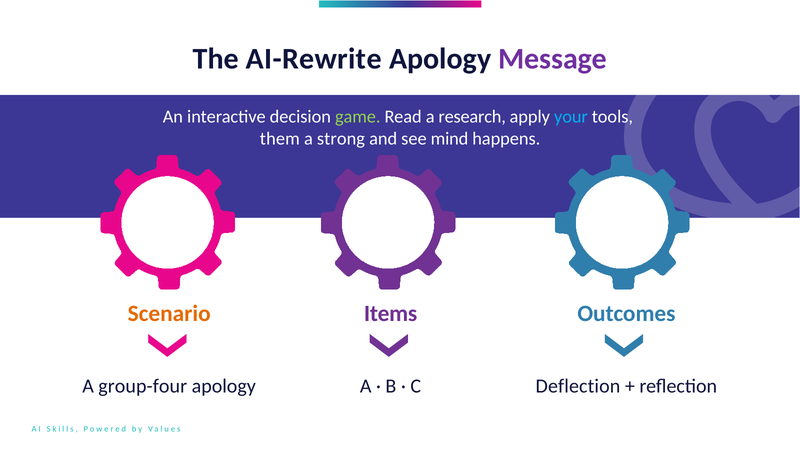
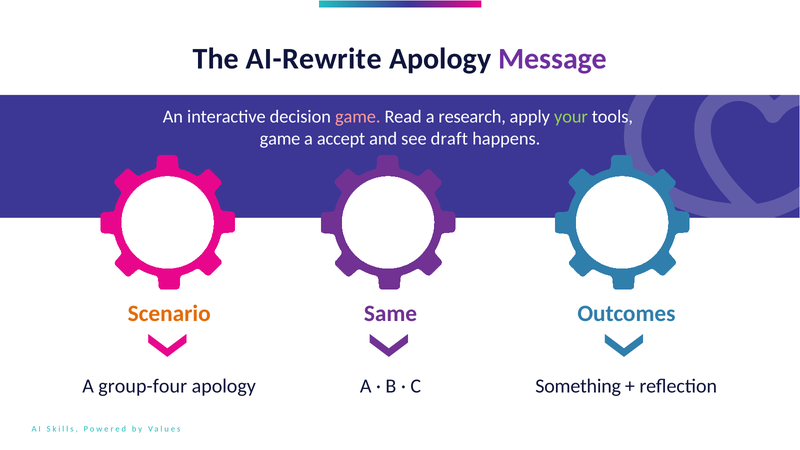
game at (358, 117) colour: light green -> pink
your colour: light blue -> light green
them at (280, 139): them -> game
strong: strong -> accept
mind: mind -> draft
Items: Items -> Same
Deflection: Deflection -> Something
